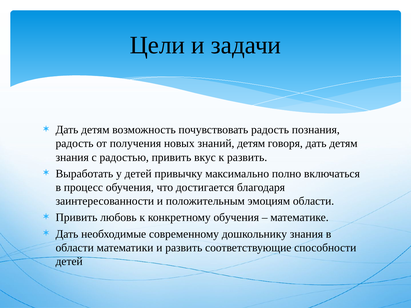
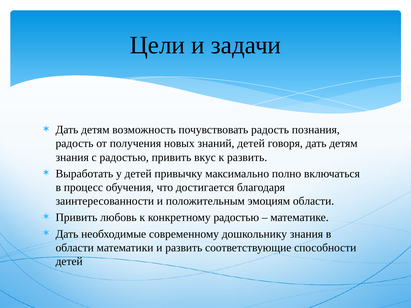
знаний детям: детям -> детей
конкретному обучения: обучения -> радостью
